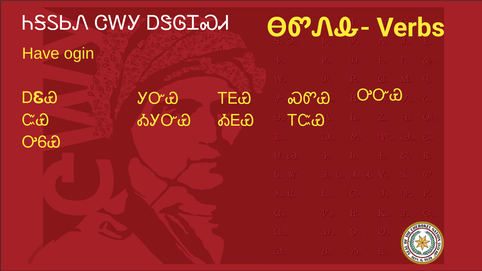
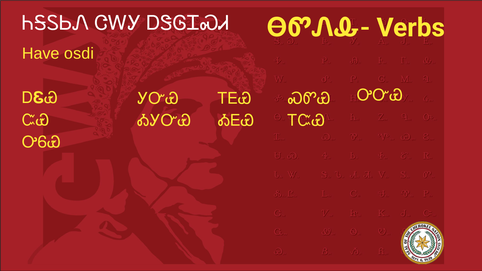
ogin: ogin -> osdi
